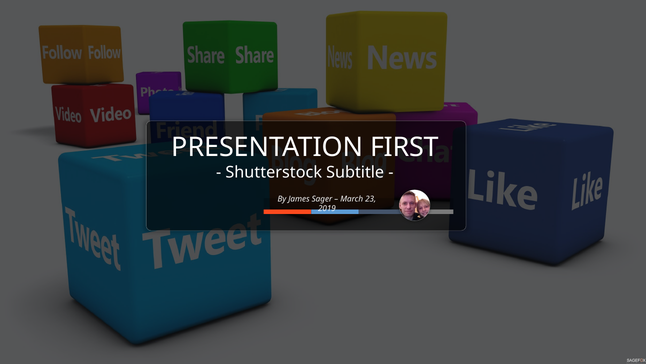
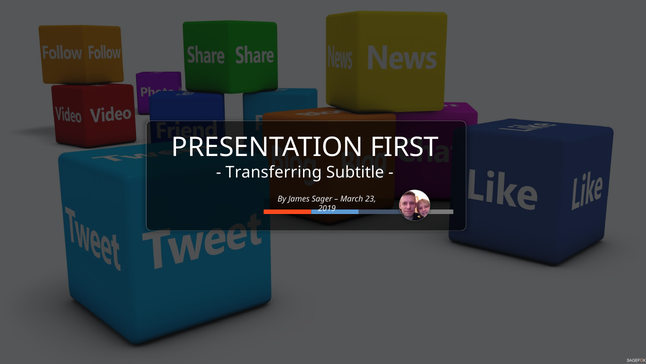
Shutterstock: Shutterstock -> Transferring
